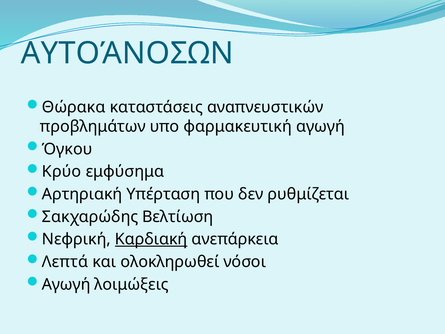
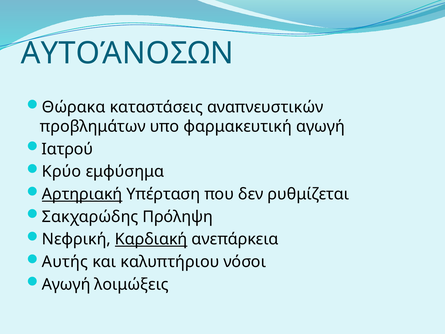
Όγκου: Όγκου -> Ιατρού
Αρτηριακή underline: none -> present
Βελτίωση: Βελτίωση -> Πρόληψη
Λεπτά: Λεπτά -> Αυτής
ολοκληρωθεί: ολοκληρωθεί -> καλυπτήριου
